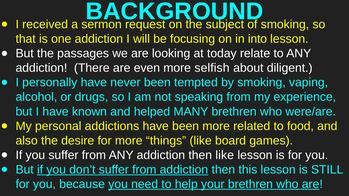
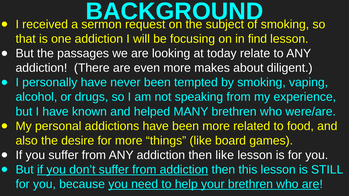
into: into -> find
selfish: selfish -> makes
